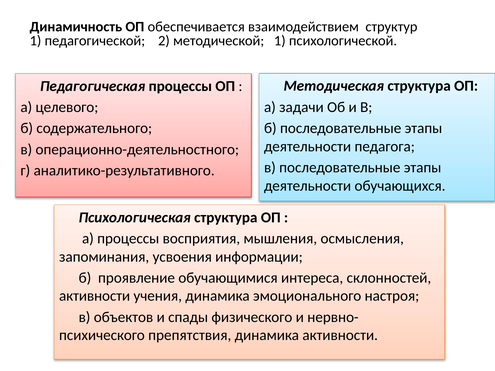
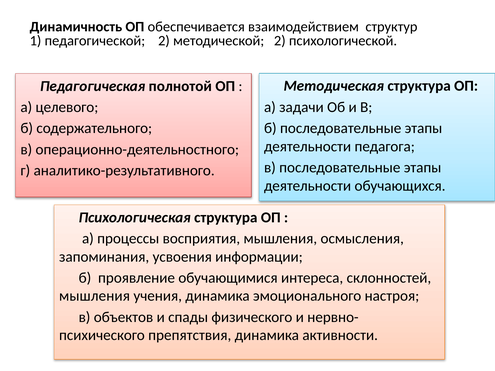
методической 1: 1 -> 2
Педагогическая процессы: процессы -> полнотой
активности at (95, 296): активности -> мышления
